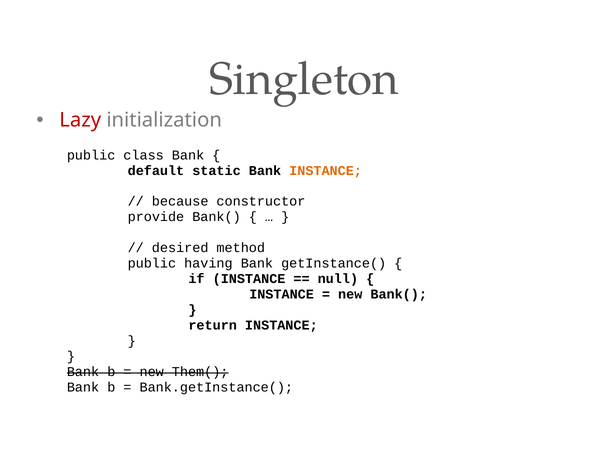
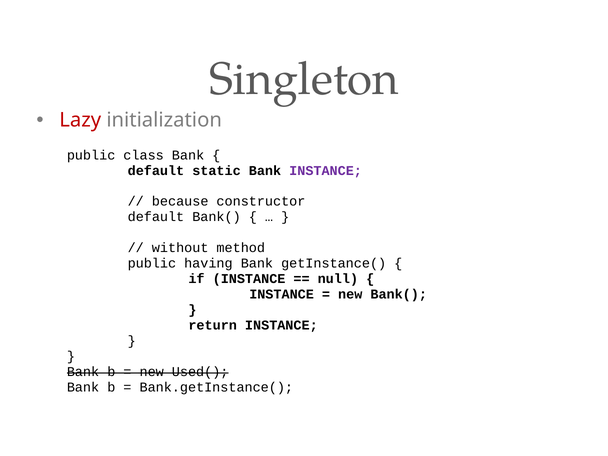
INSTANCE at (326, 171) colour: orange -> purple
provide at (156, 217): provide -> default
desired: desired -> without
Them(: Them( -> Used(
